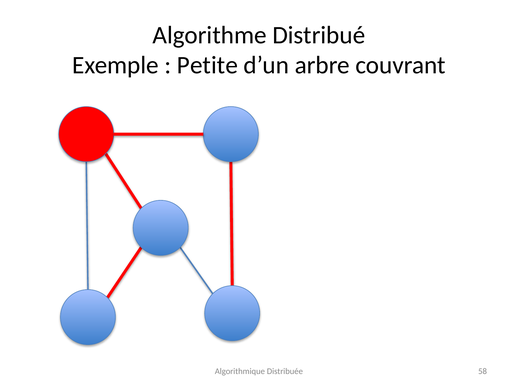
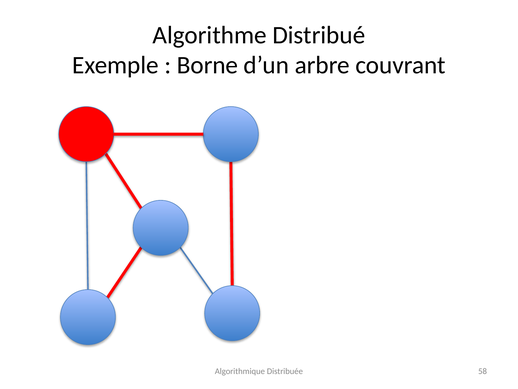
Petite: Petite -> Borne
